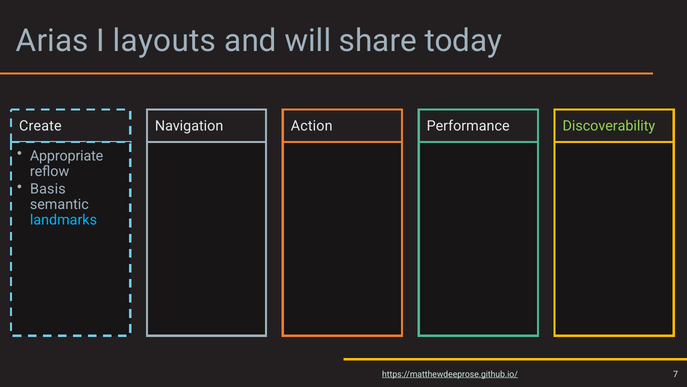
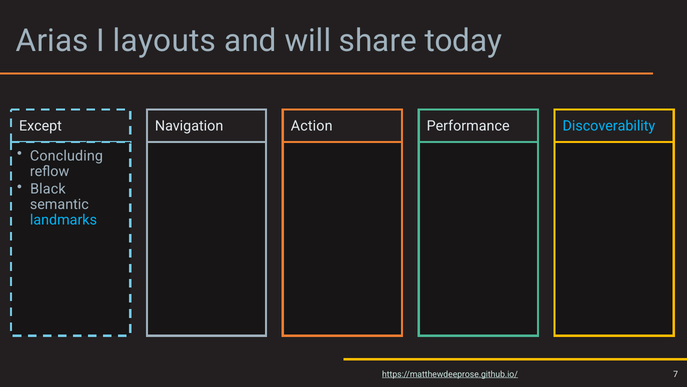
Create: Create -> Except
Discoverability colour: light green -> light blue
Appropriate: Appropriate -> Concluding
Basis: Basis -> Black
